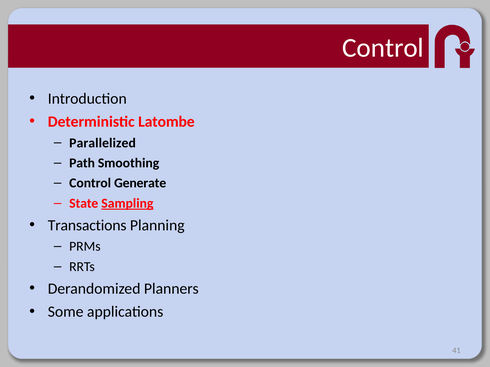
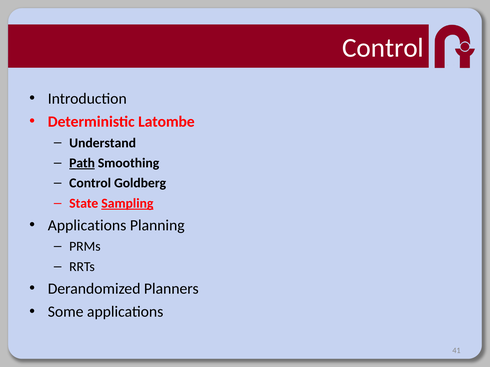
Parallelized: Parallelized -> Understand
Path underline: none -> present
Generate: Generate -> Goldberg
Transactions at (87, 226): Transactions -> Applications
